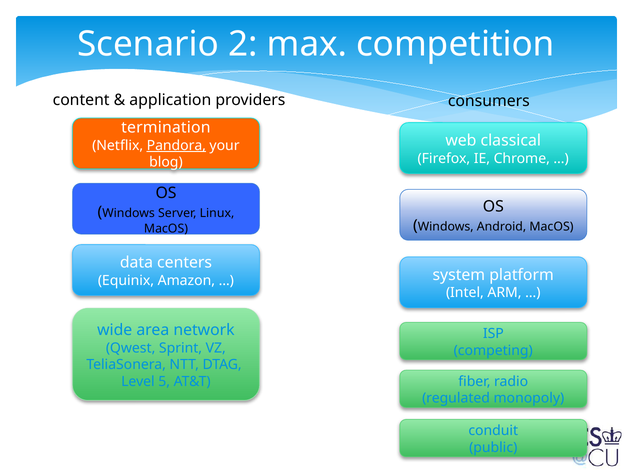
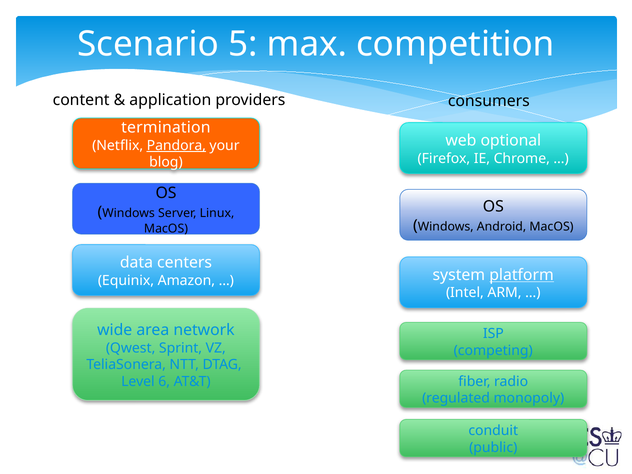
2: 2 -> 5
classical: classical -> optional
platform underline: none -> present
5: 5 -> 6
